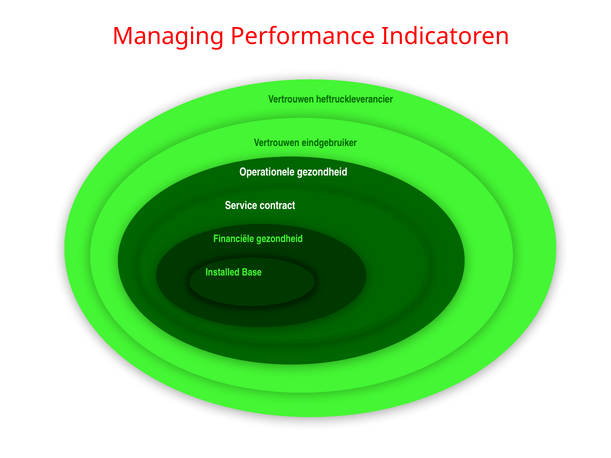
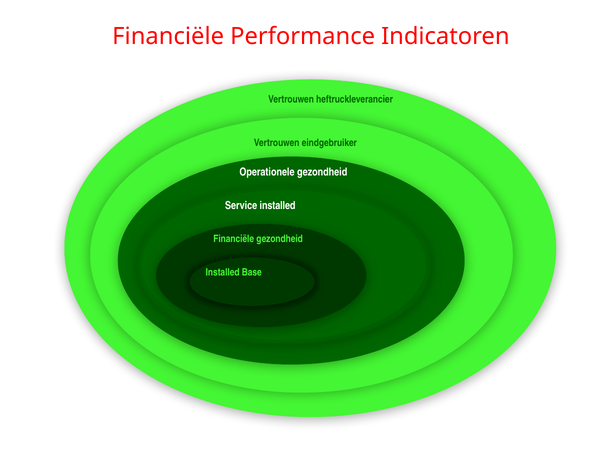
Managing at (168, 36): Managing -> Financiële
Service contract: contract -> installed
